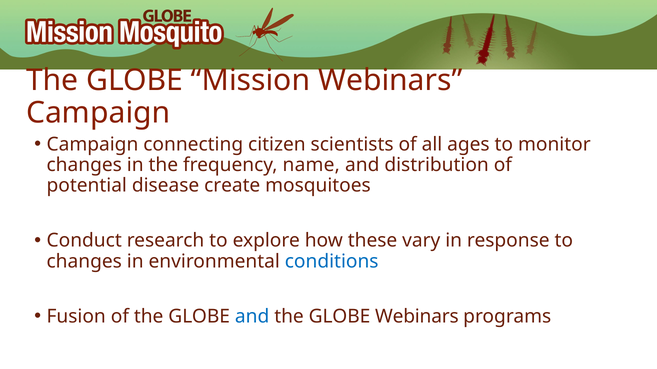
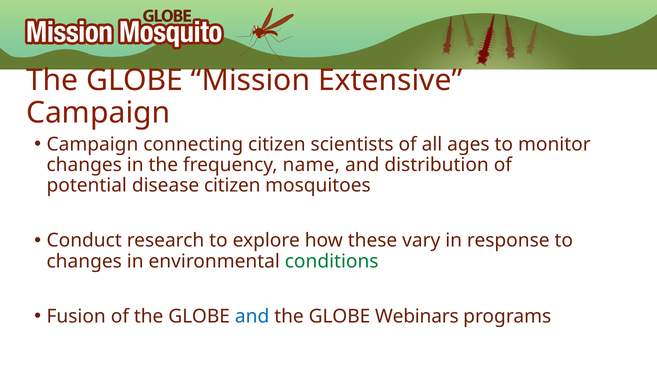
Mission Webinars: Webinars -> Extensive
disease create: create -> citizen
conditions colour: blue -> green
